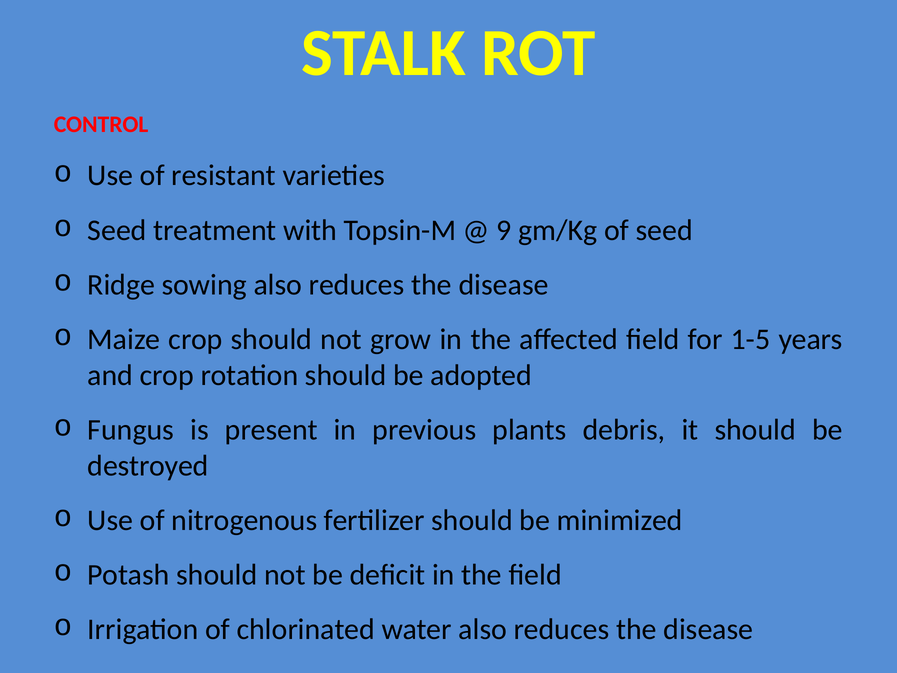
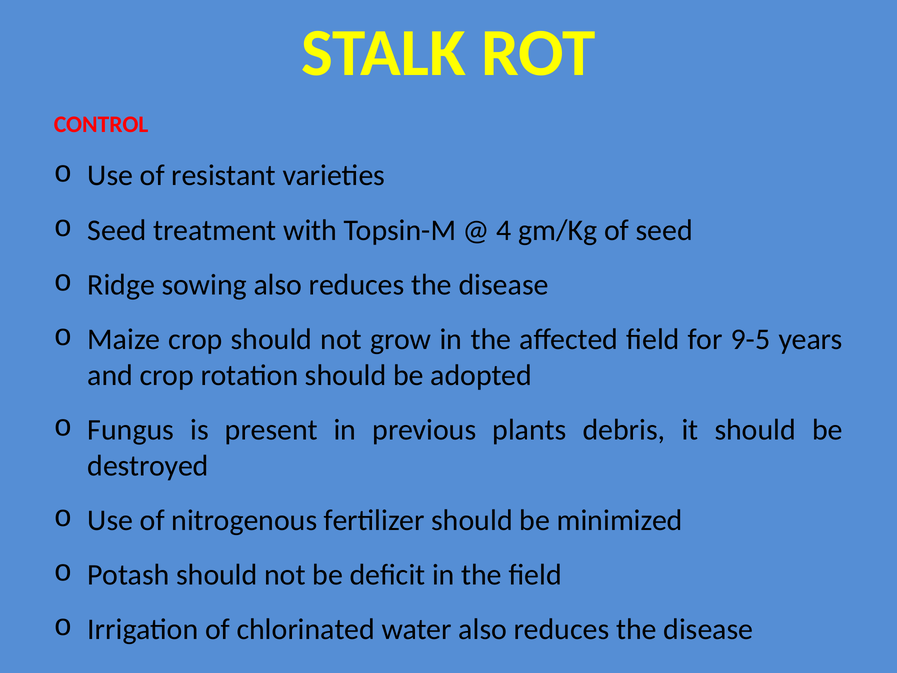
9: 9 -> 4
1-5: 1-5 -> 9-5
